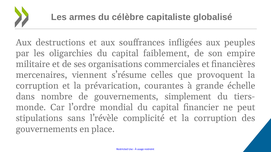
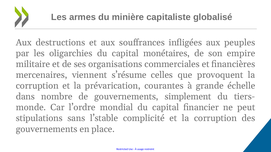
célèbre: célèbre -> minière
faiblement: faiblement -> monétaires
l’révèle: l’révèle -> l’stable
